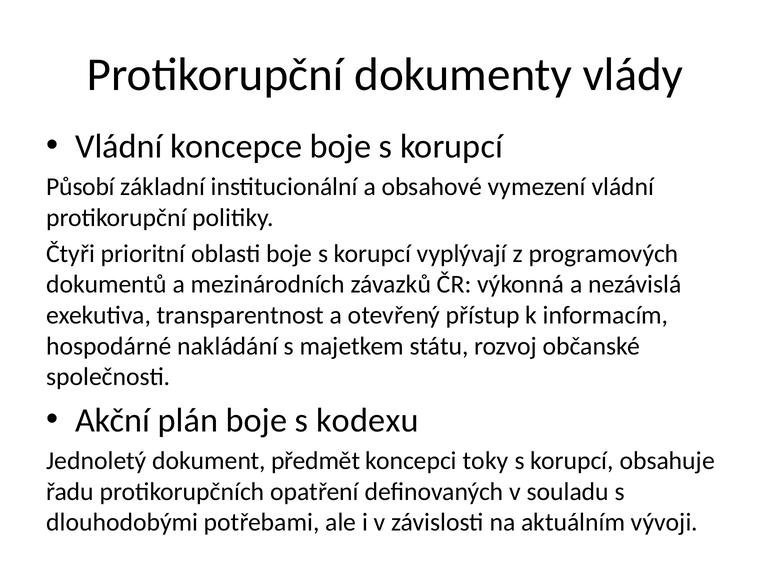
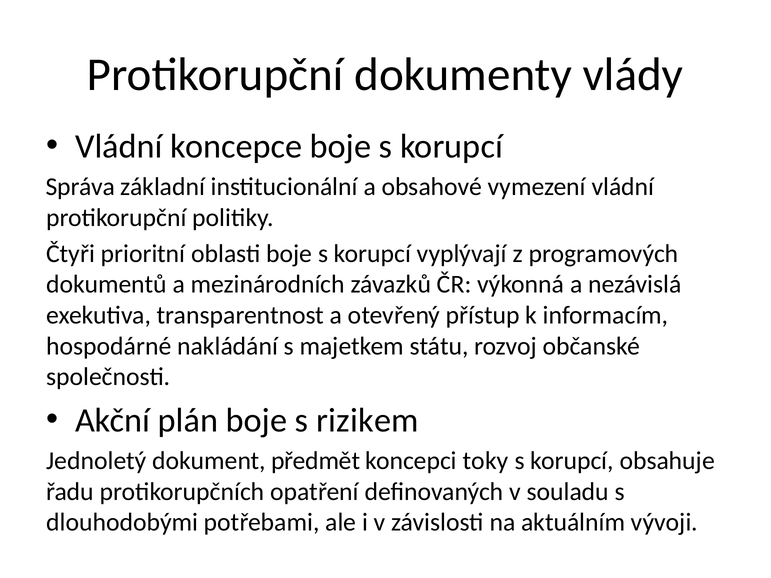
Působí: Působí -> Správa
kodexu: kodexu -> rizikem
